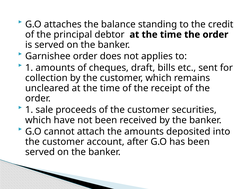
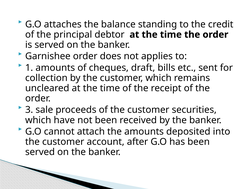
1 at (29, 110): 1 -> 3
